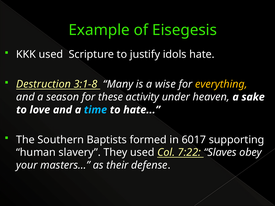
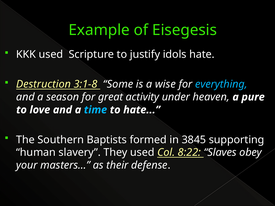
Many: Many -> Some
everything colour: yellow -> light blue
these: these -> great
sake: sake -> pure
6017: 6017 -> 3845
7:22: 7:22 -> 8:22
